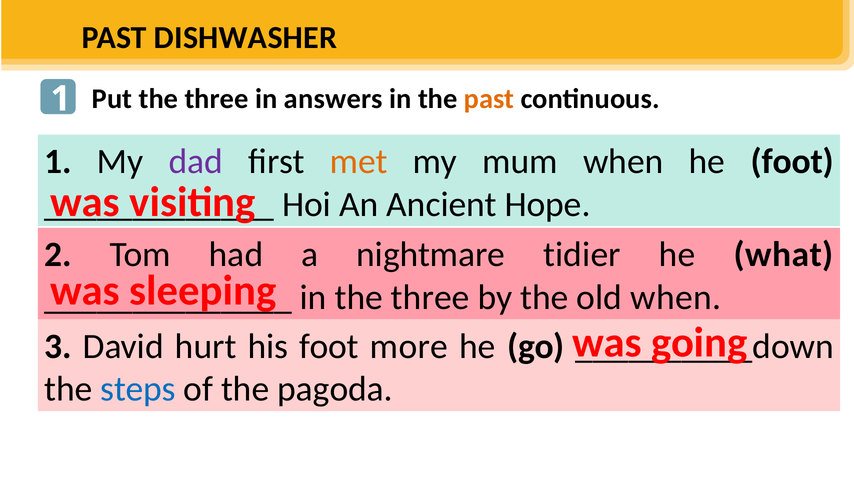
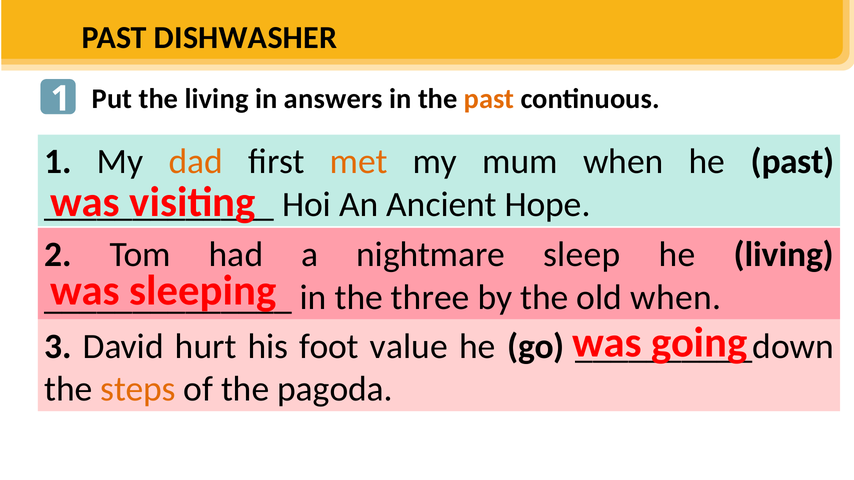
Put the three: three -> living
dad colour: purple -> orange
he foot: foot -> past
tidier: tidier -> sleep
he what: what -> living
more: more -> value
steps colour: blue -> orange
